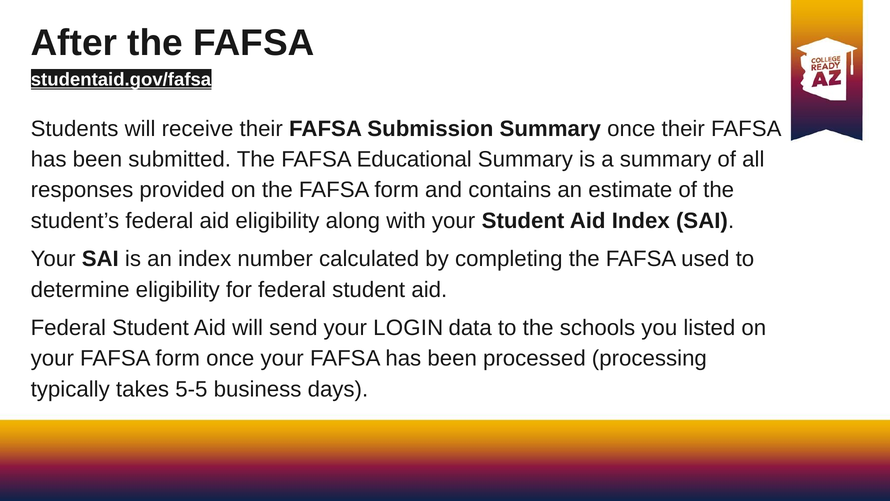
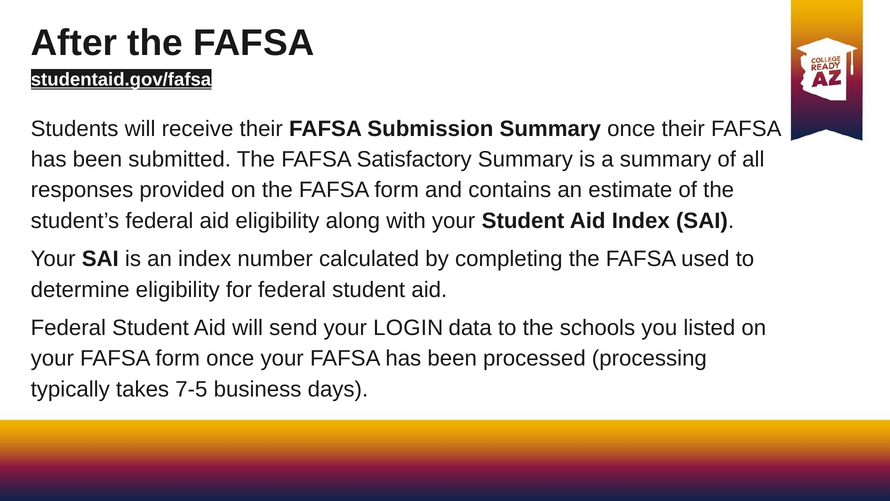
Educational: Educational -> Satisfactory
5-5: 5-5 -> 7-5
